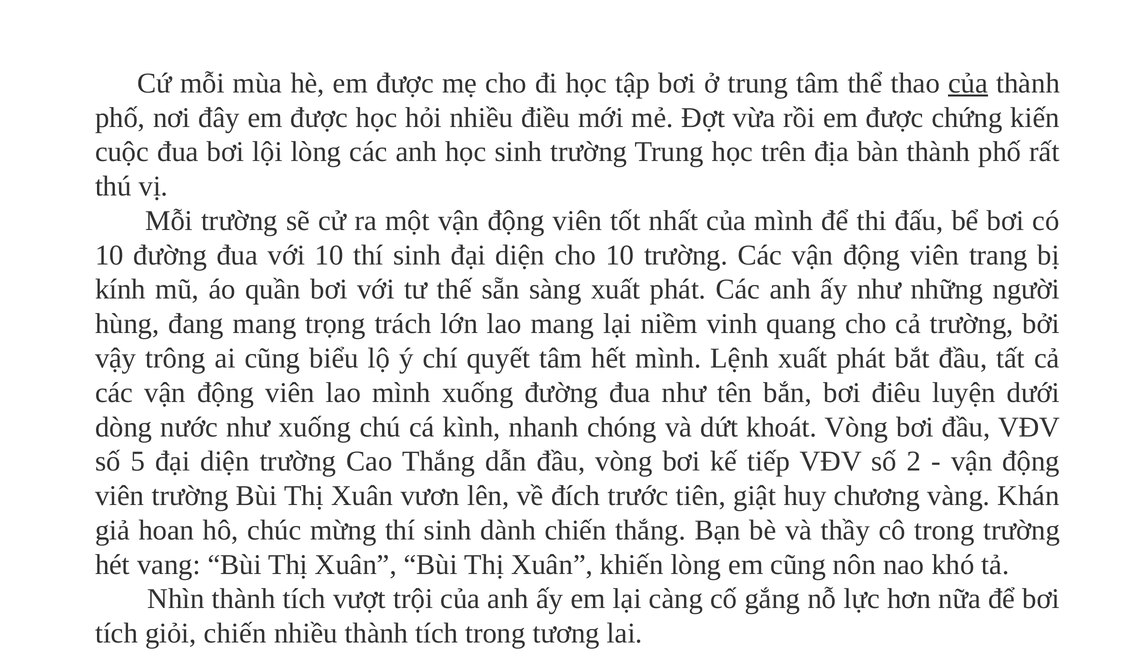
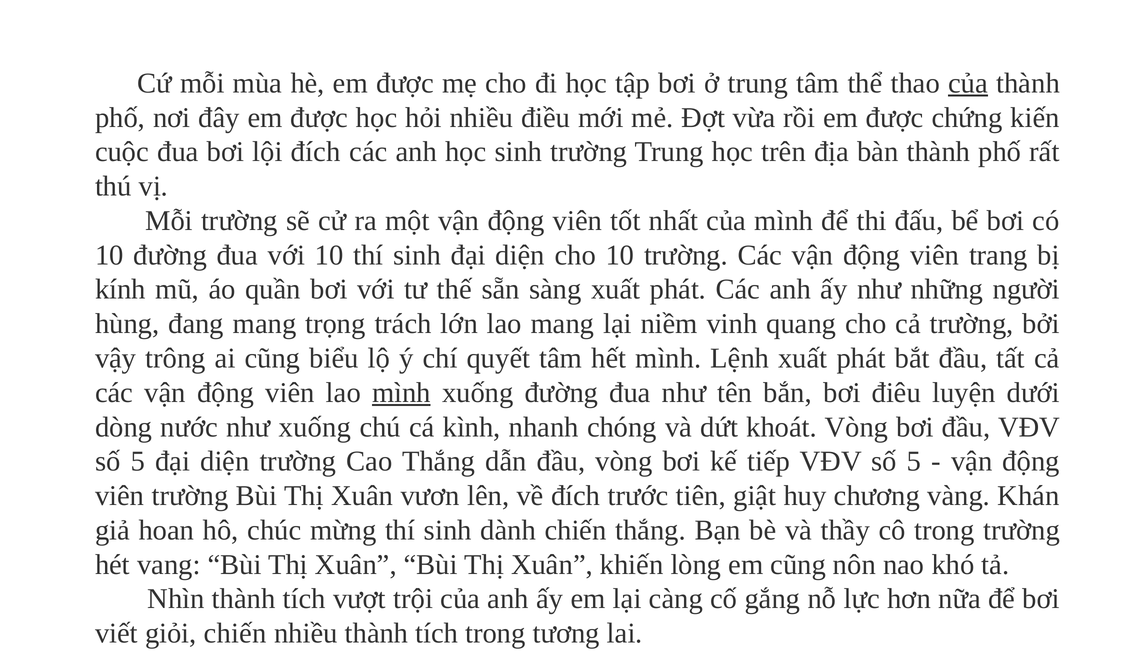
lội lòng: lòng -> đích
mình at (401, 392) underline: none -> present
tiếp VĐV số 2: 2 -> 5
tích at (117, 633): tích -> viết
